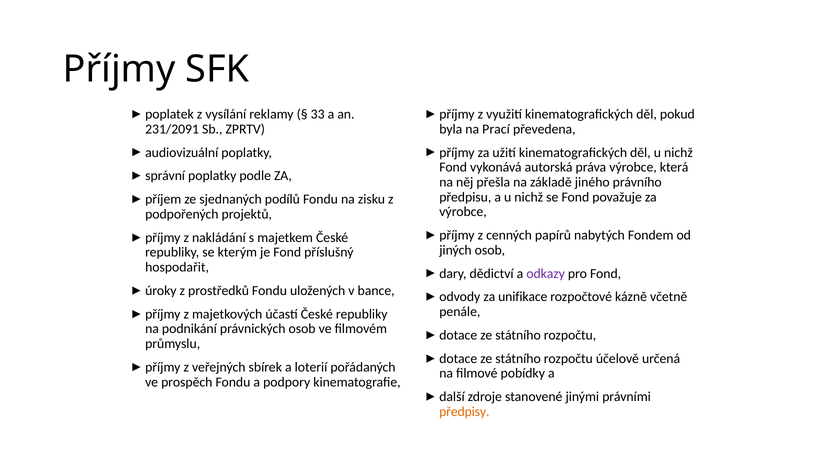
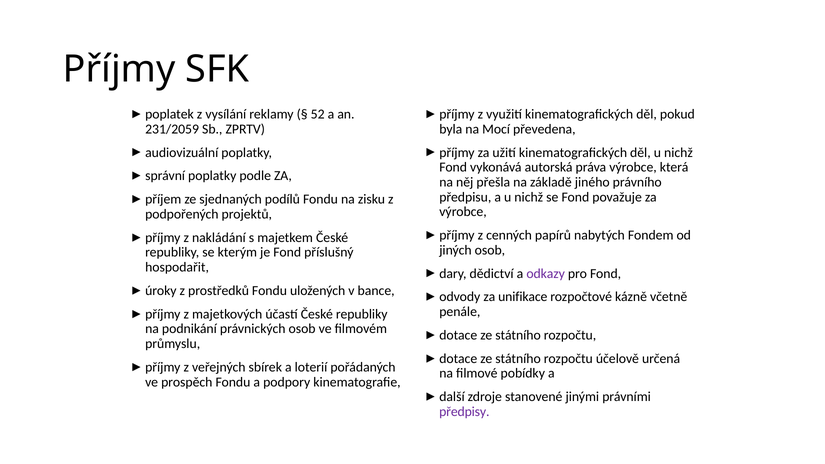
33: 33 -> 52
231/2091: 231/2091 -> 231/2059
Prací: Prací -> Mocí
předpisy colour: orange -> purple
